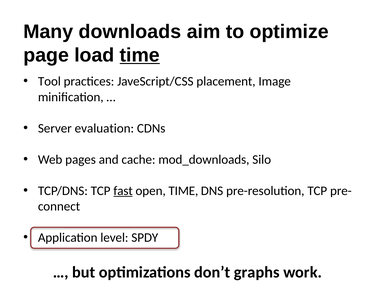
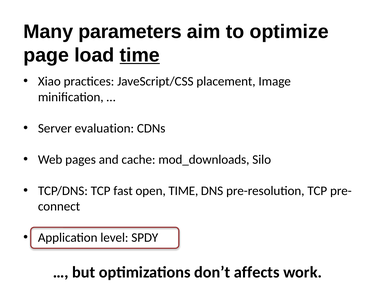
downloads: downloads -> parameters
Tool: Tool -> Xiao
fast underline: present -> none
graphs: graphs -> affects
